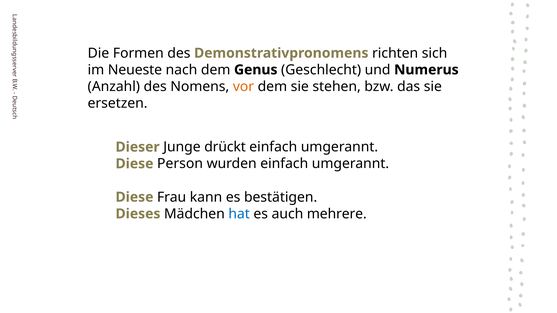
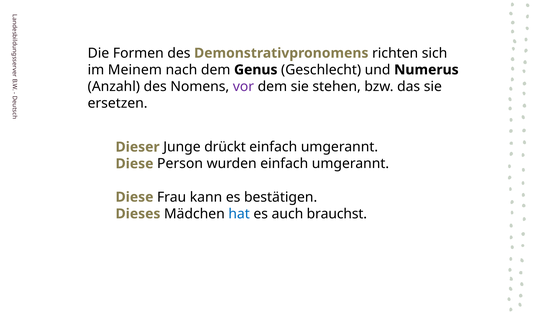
Neueste: Neueste -> Meinem
vor colour: orange -> purple
mehrere: mehrere -> brauchst
